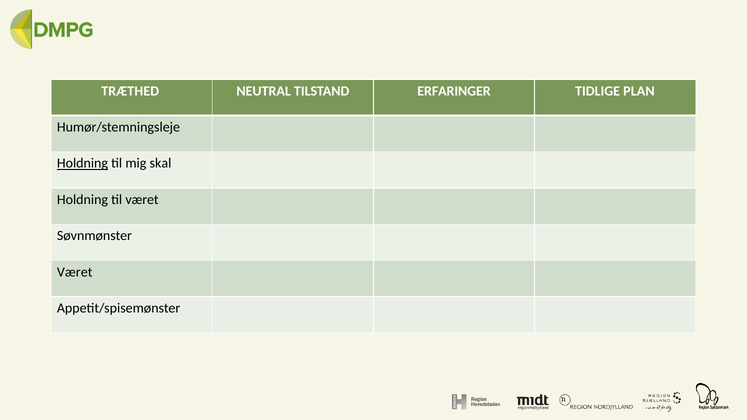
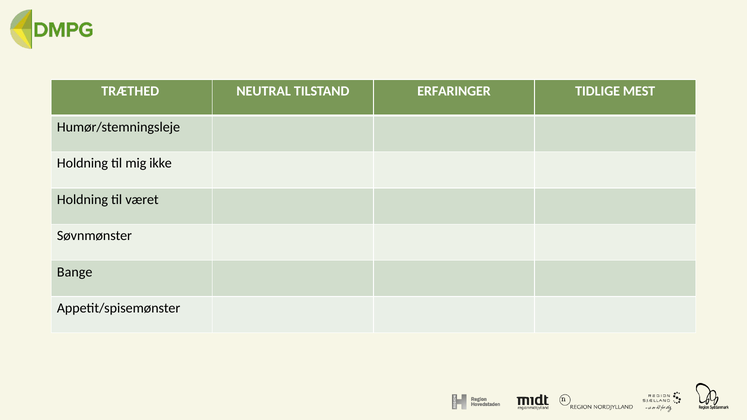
PLAN: PLAN -> MEST
Holdning at (82, 163) underline: present -> none
skal: skal -> ikke
Været at (75, 272): Været -> Bange
